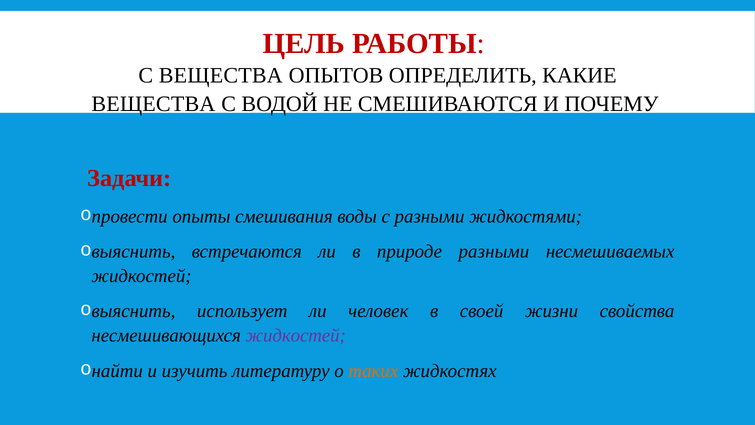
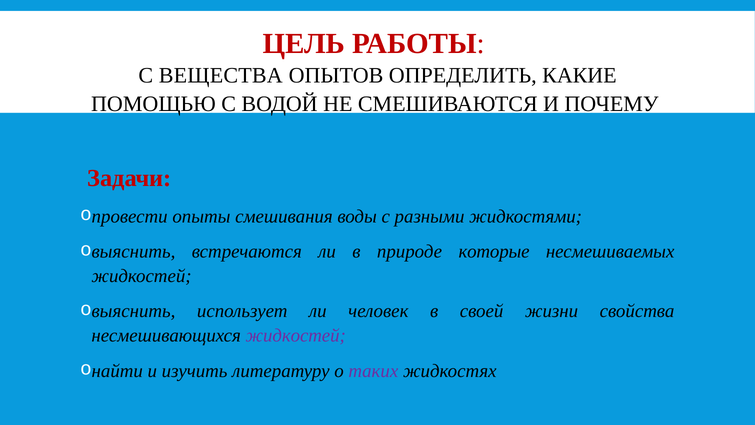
ВЕЩЕСТВА at (153, 104): ВЕЩЕСТВА -> ПОМОЩЬЮ
природе разными: разными -> которые
таких colour: orange -> purple
